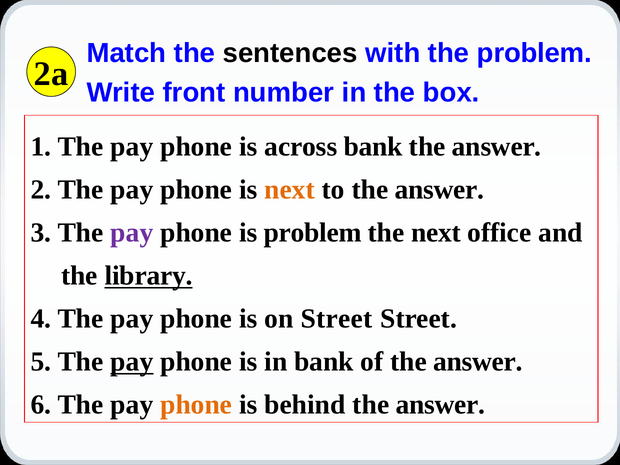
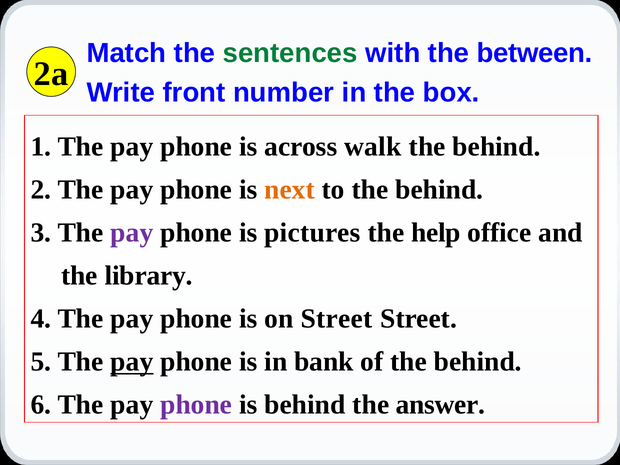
sentences colour: black -> green
the problem: problem -> between
across bank: bank -> walk
answer at (497, 147): answer -> behind
to the answer: answer -> behind
is problem: problem -> pictures
the next: next -> help
library underline: present -> none
of the answer: answer -> behind
phone at (196, 405) colour: orange -> purple
